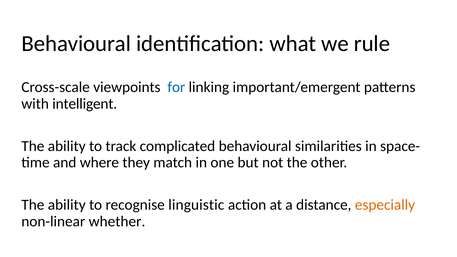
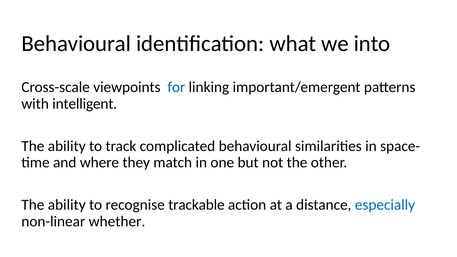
rule: rule -> into
linguistic: linguistic -> trackable
especially colour: orange -> blue
